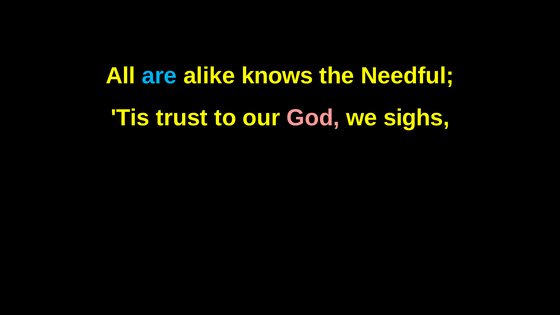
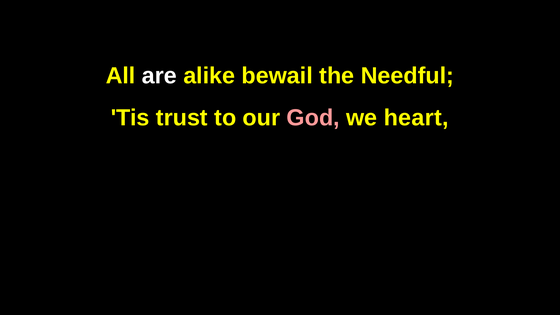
are colour: light blue -> white
knows: knows -> bewail
sighs: sighs -> heart
